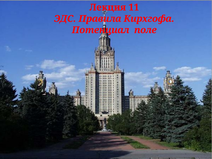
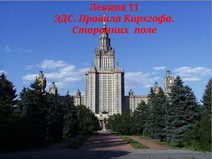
Потенциал: Потенциал -> Сторонних
